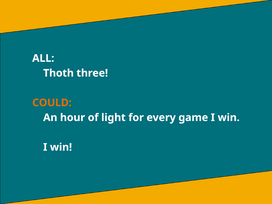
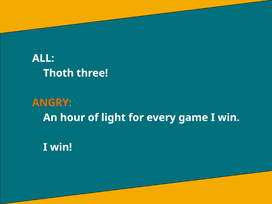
COULD: COULD -> ANGRY
